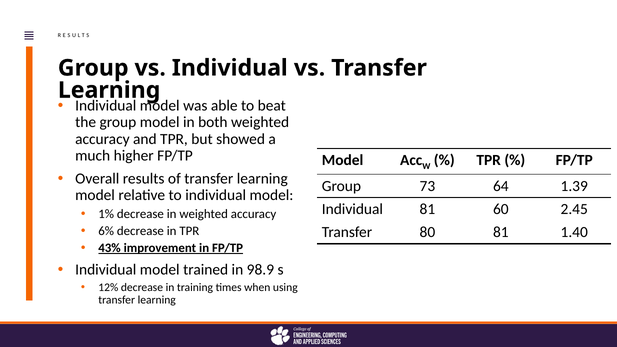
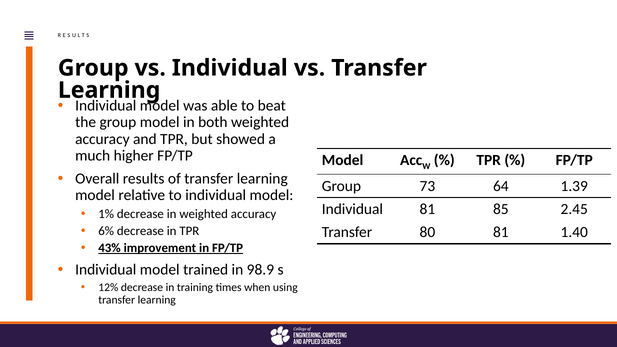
60: 60 -> 85
